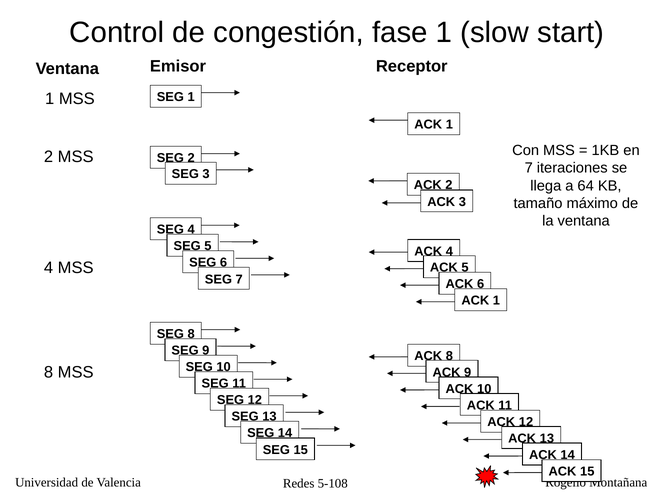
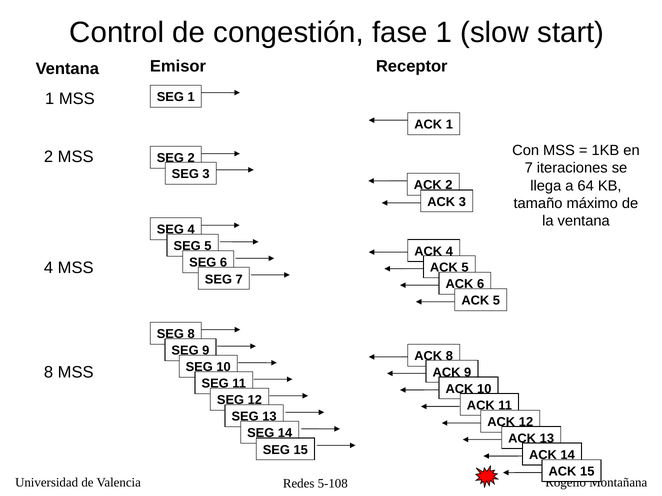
1 at (496, 301): 1 -> 5
